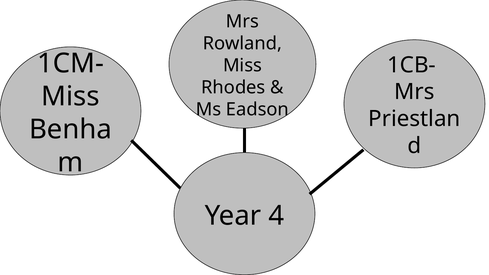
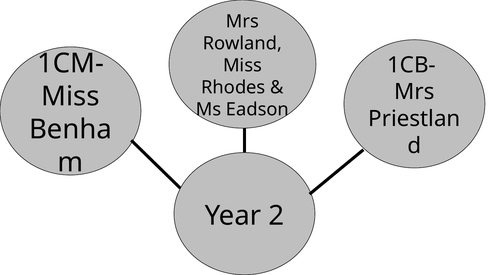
4: 4 -> 2
